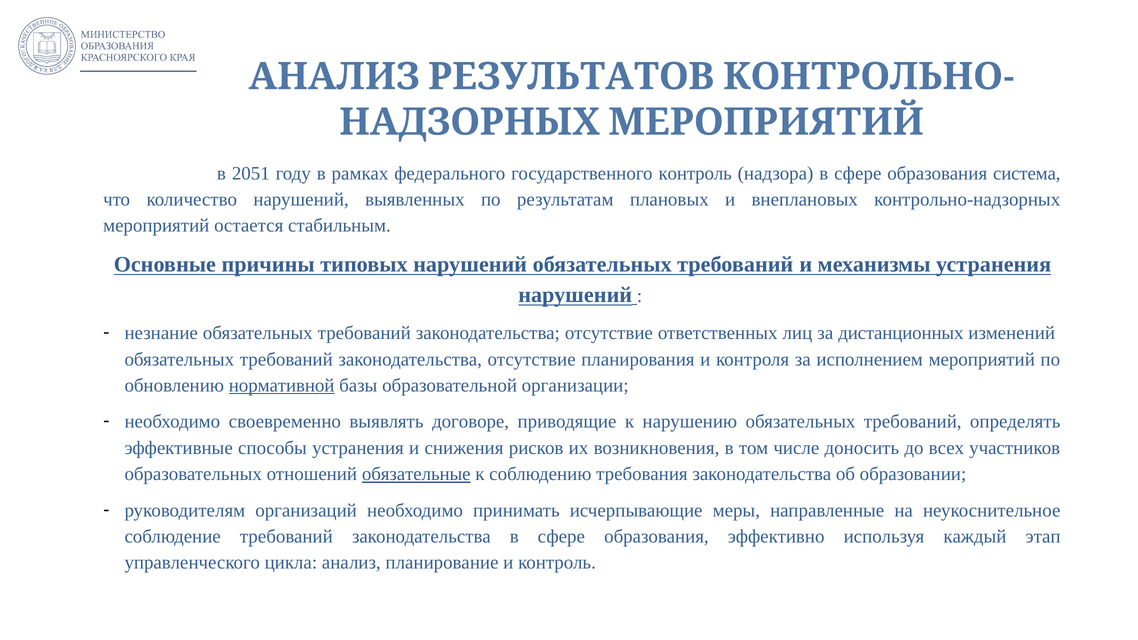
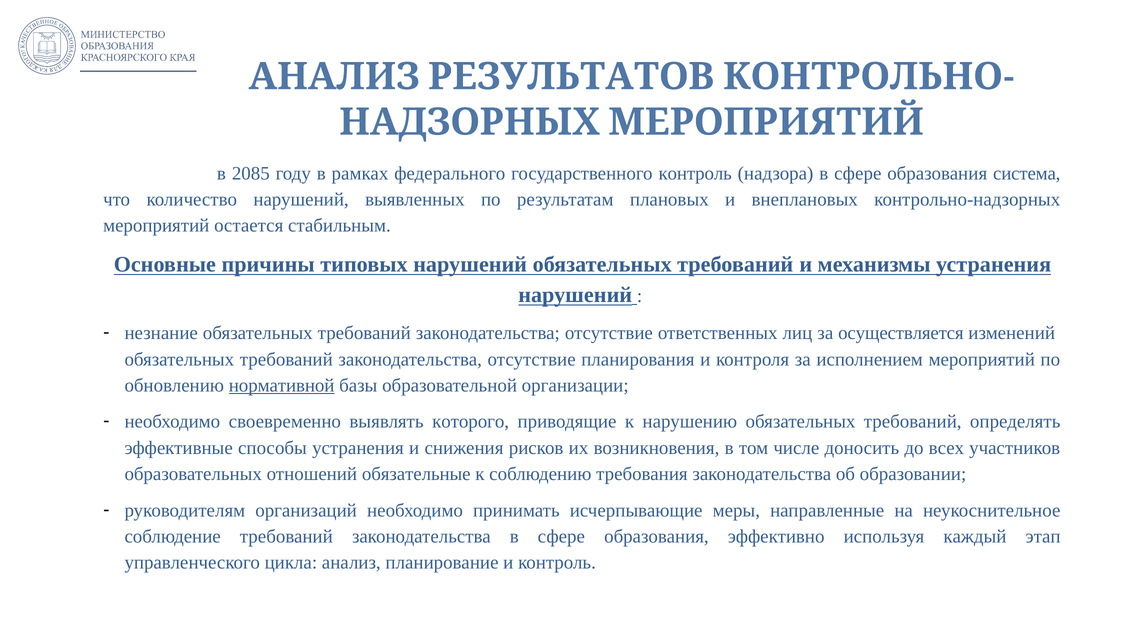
2051: 2051 -> 2085
дистанционных: дистанционных -> осуществляется
договоре: договоре -> которого
обязательные underline: present -> none
